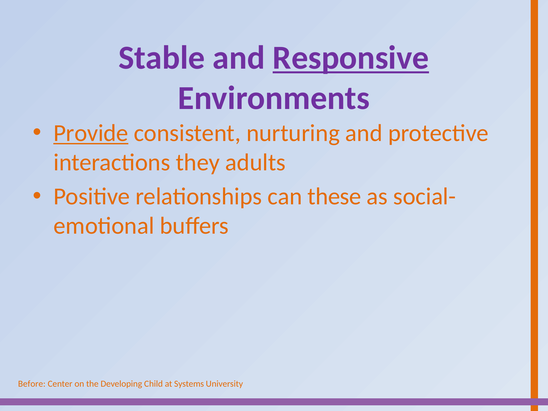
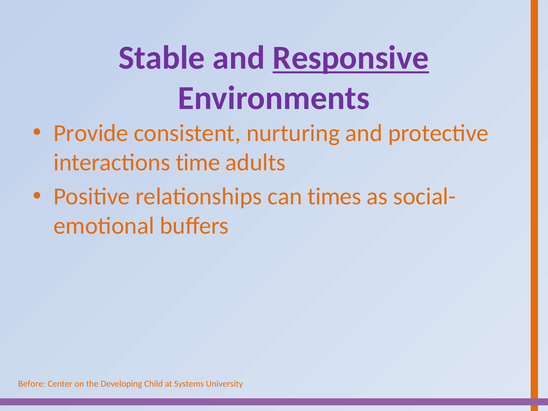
Provide underline: present -> none
they: they -> time
these: these -> times
